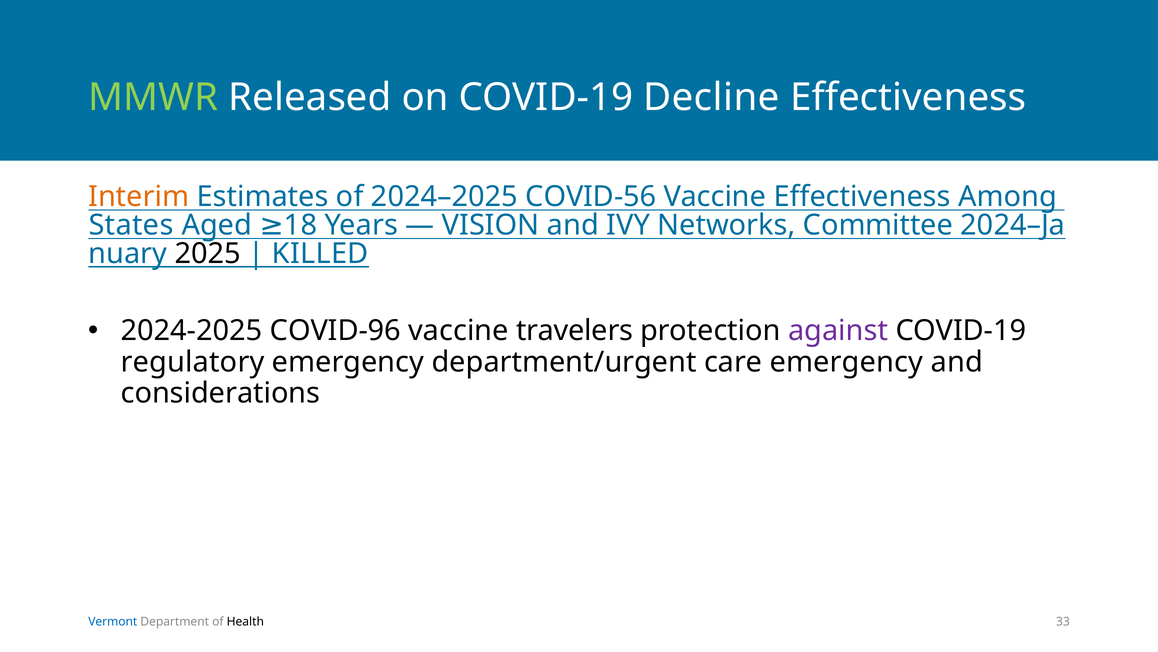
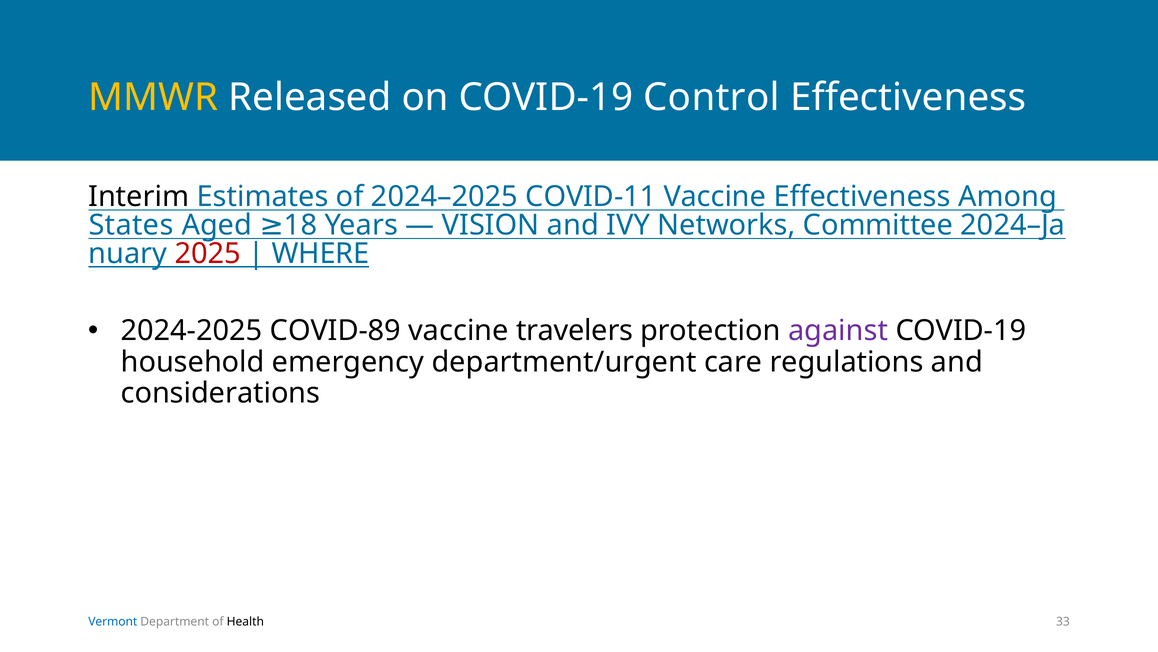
MMWR colour: light green -> yellow
Decline: Decline -> Control
Interim colour: orange -> black
COVID-56: COVID-56 -> COVID-11
2025 colour: black -> red
KILLED: KILLED -> WHERE
COVID-96: COVID-96 -> COVID-89
regulatory: regulatory -> household
care emergency: emergency -> regulations
